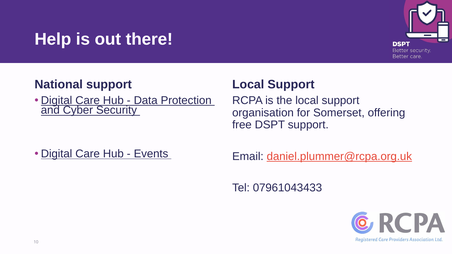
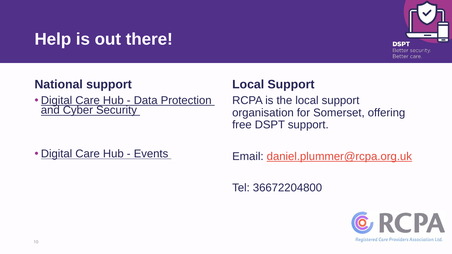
07961043433: 07961043433 -> 36672204800
